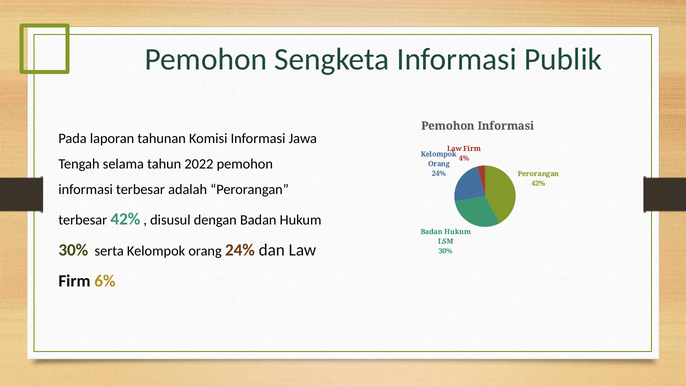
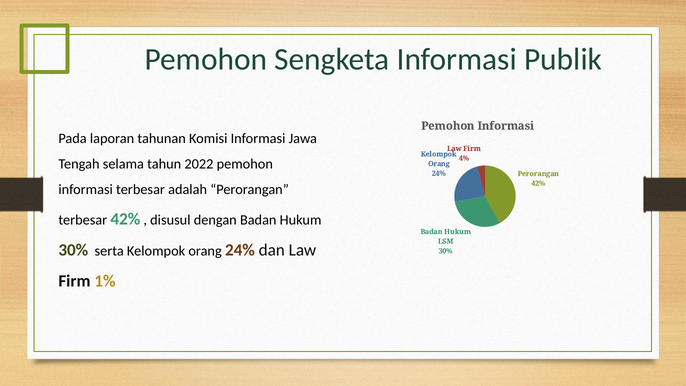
6%: 6% -> 1%
